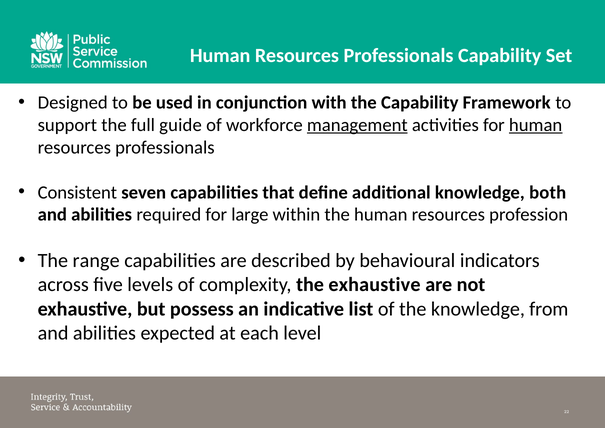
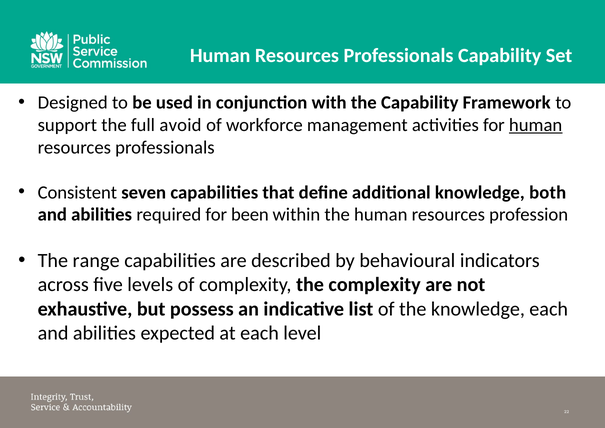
guide: guide -> avoid
management underline: present -> none
large: large -> been
the exhaustive: exhaustive -> complexity
knowledge from: from -> each
